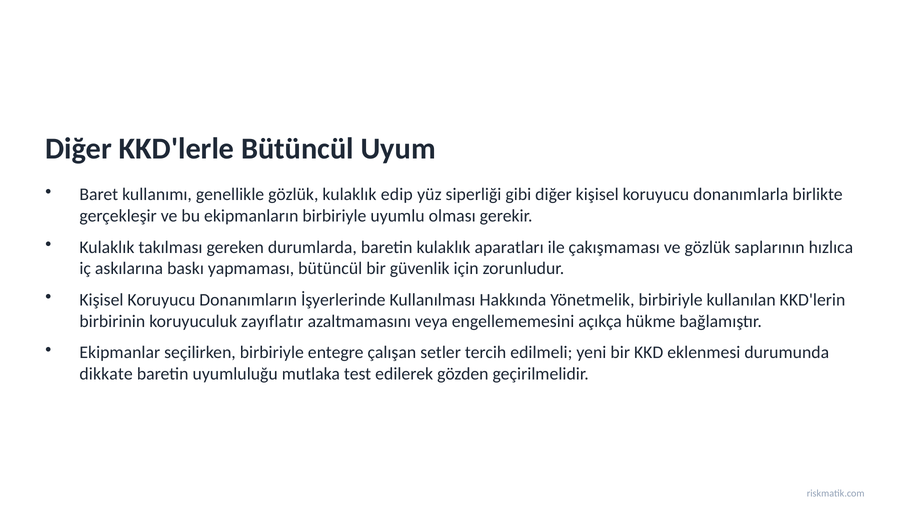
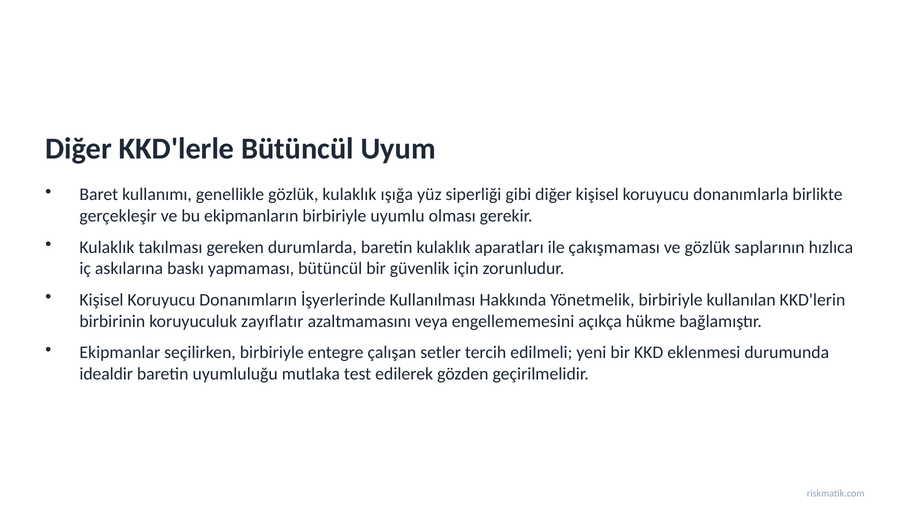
edip: edip -> ışığa
dikkate: dikkate -> idealdir
